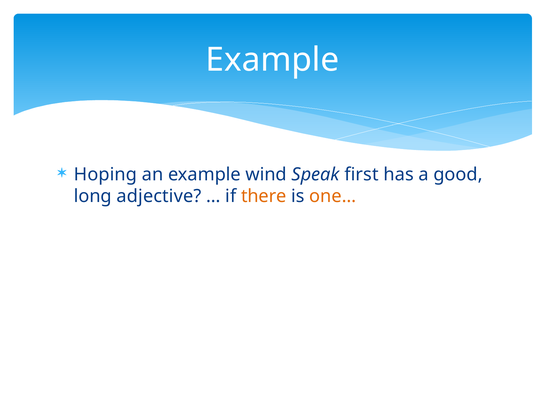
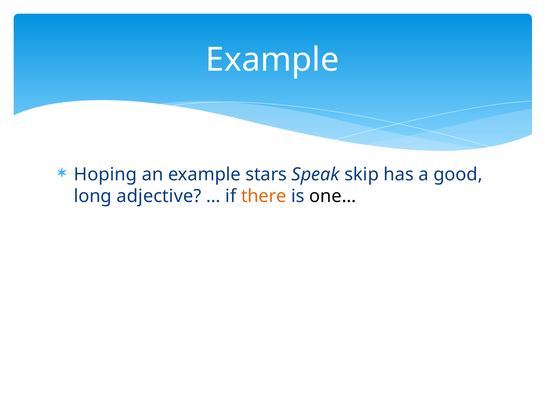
wind: wind -> stars
first: first -> skip
one… colour: orange -> black
